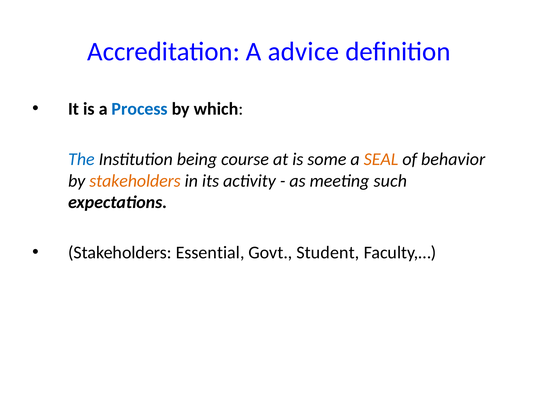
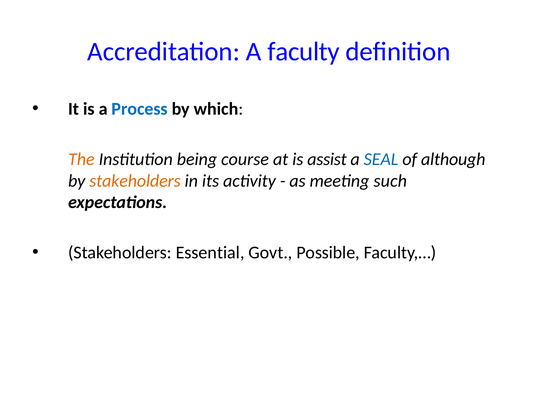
advice: advice -> faculty
The colour: blue -> orange
some: some -> assist
SEAL colour: orange -> blue
behavior: behavior -> although
Student: Student -> Possible
